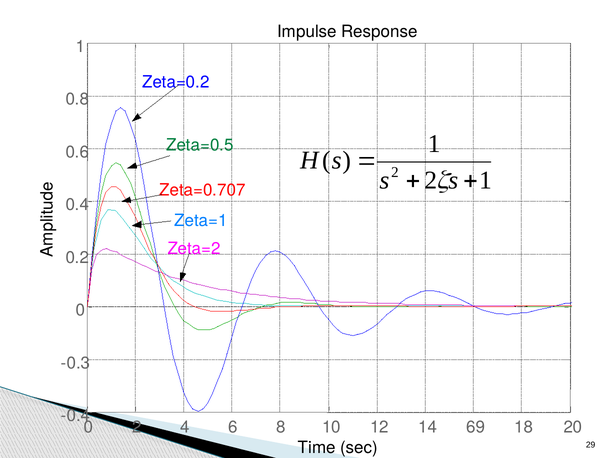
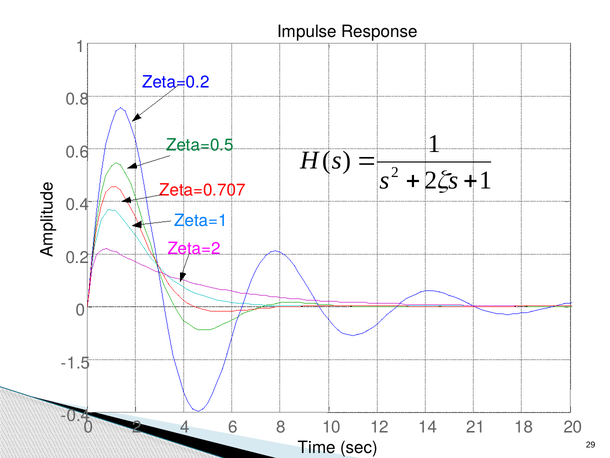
-0.3: -0.3 -> -1.5
69: 69 -> 21
